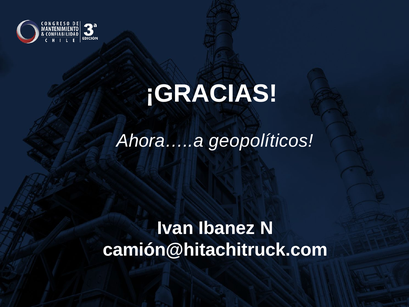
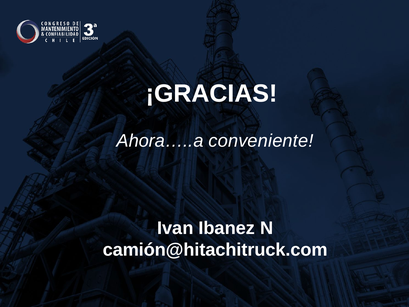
geopolíticos: geopolíticos -> conveniente
